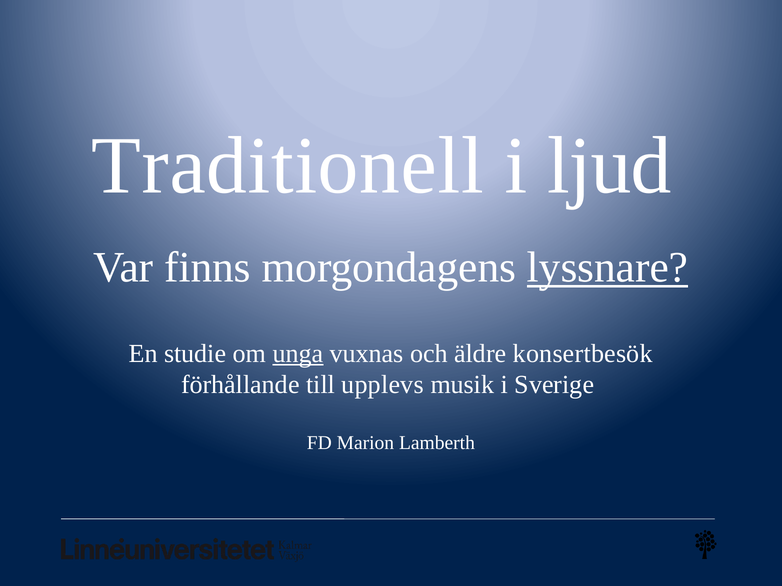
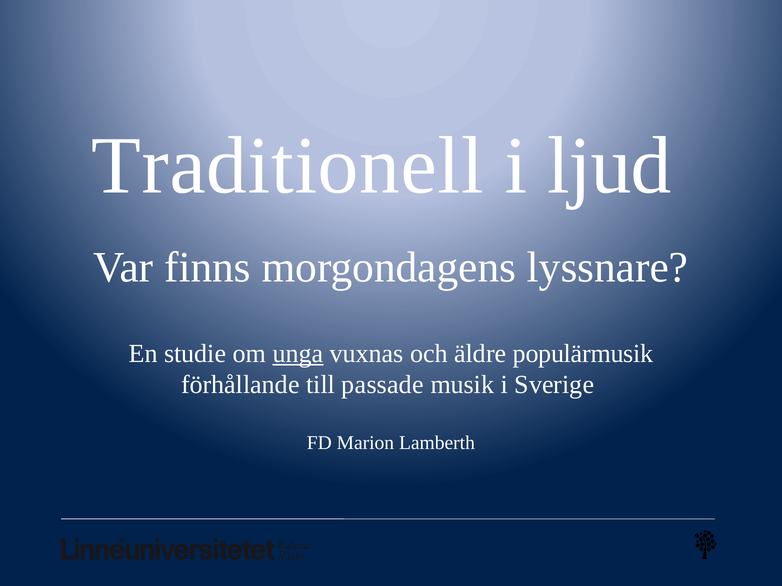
lyssnare underline: present -> none
konsertbesök: konsertbesök -> populärmusik
upplevs: upplevs -> passade
